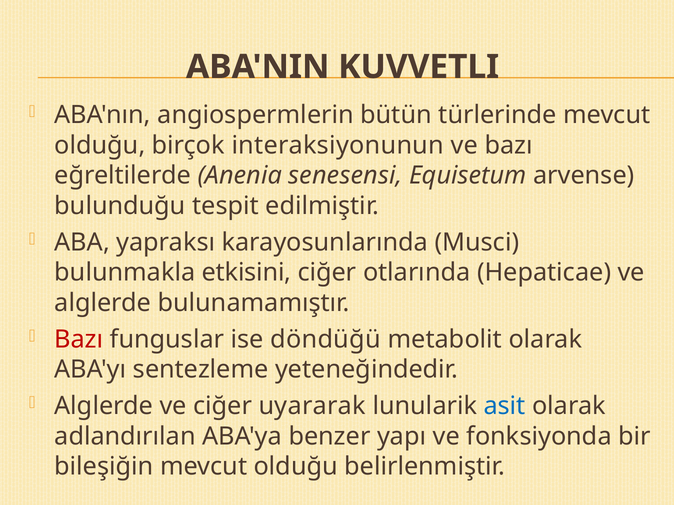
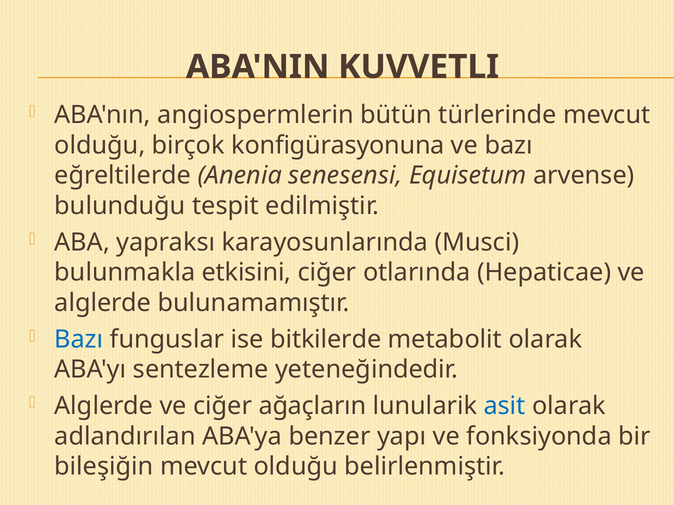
interaksiyonunun: interaksiyonunun -> konfigürasyonuna
Bazı at (79, 340) colour: red -> blue
döndüğü: döndüğü -> bitkilerde
uyararak: uyararak -> ağaçların
